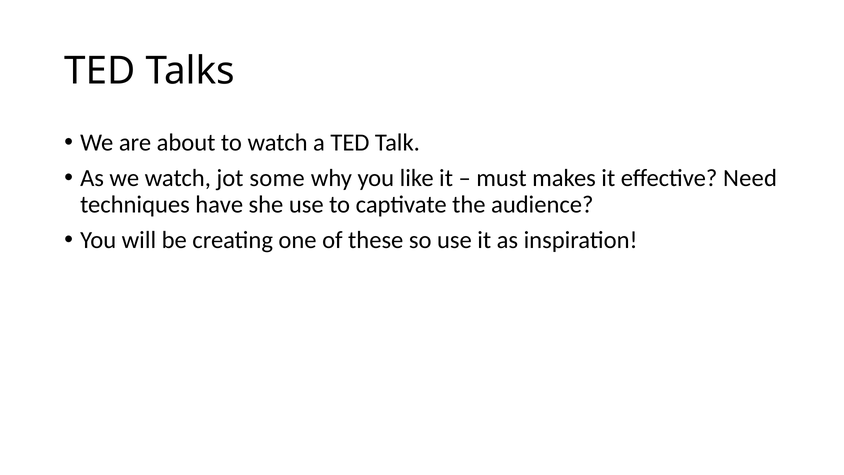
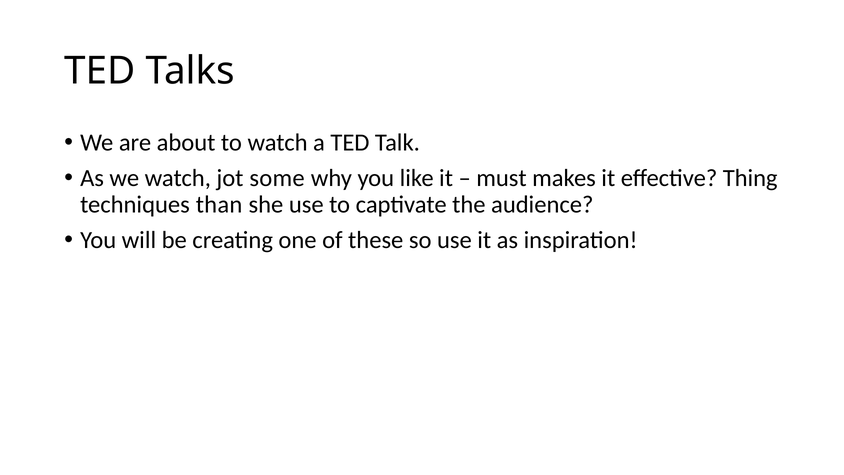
Need: Need -> Thing
have: have -> than
